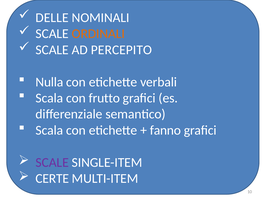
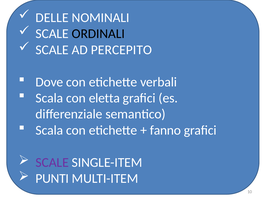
ORDINALI colour: orange -> black
Nulla: Nulla -> Dove
frutto: frutto -> eletta
CERTE: CERTE -> PUNTI
